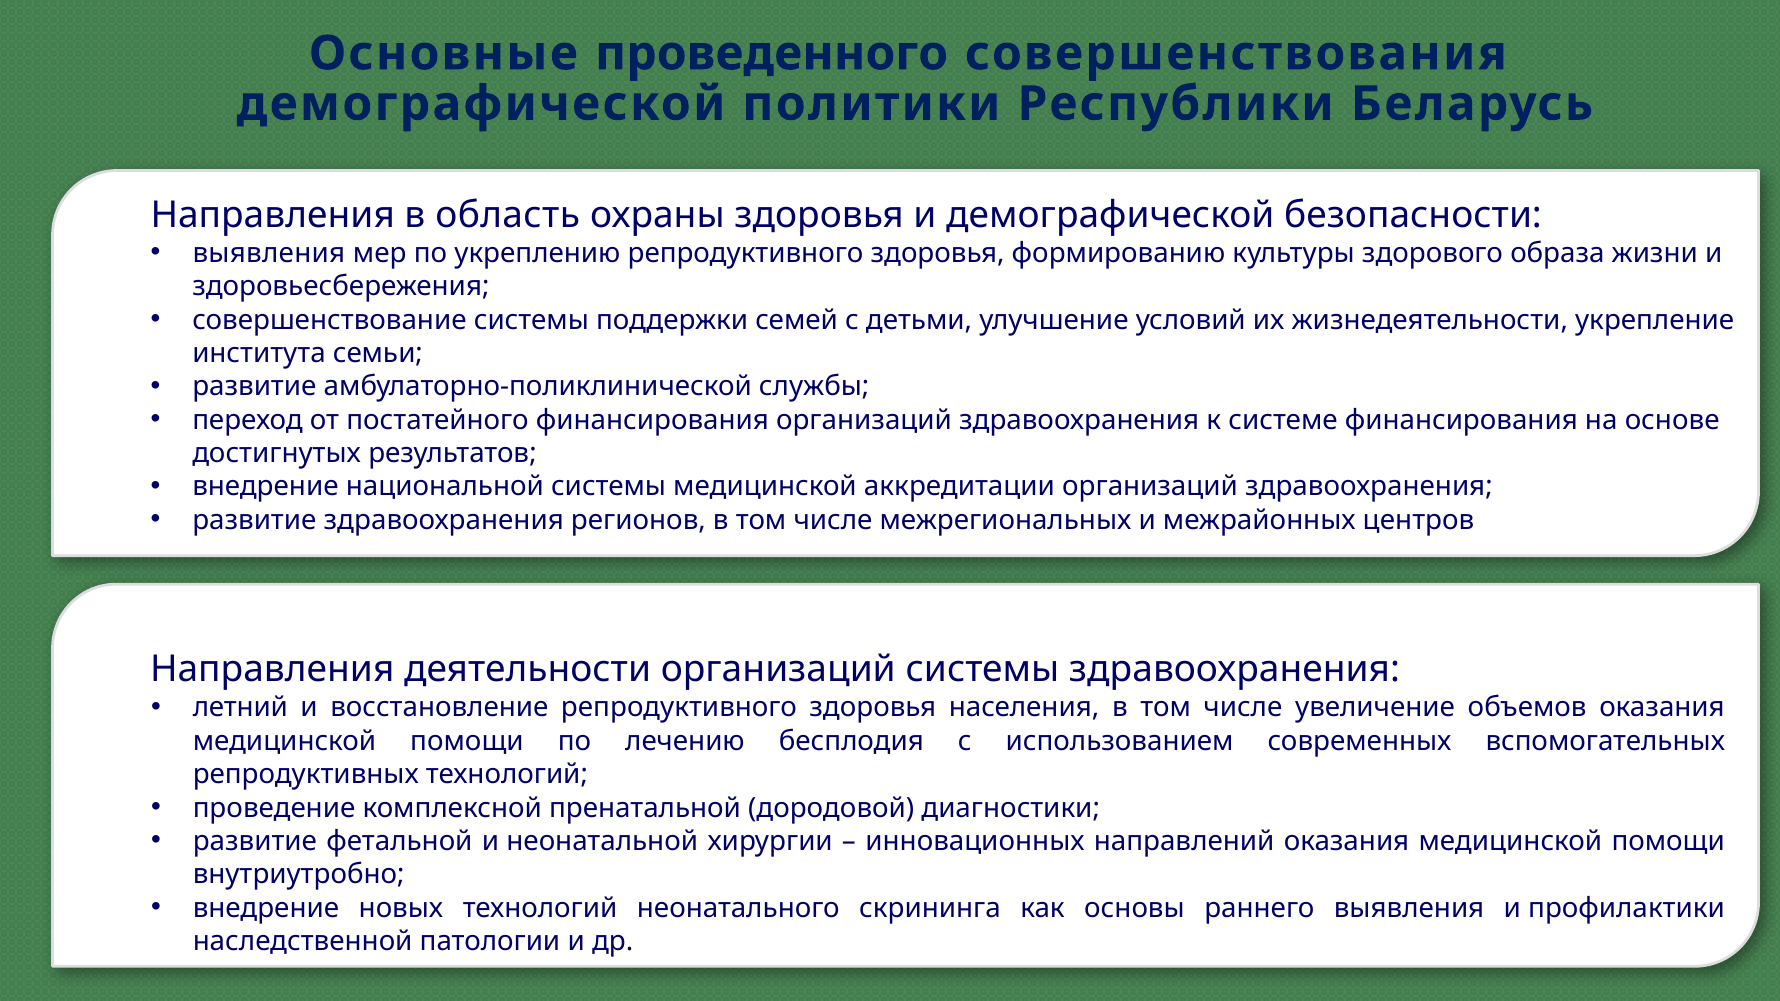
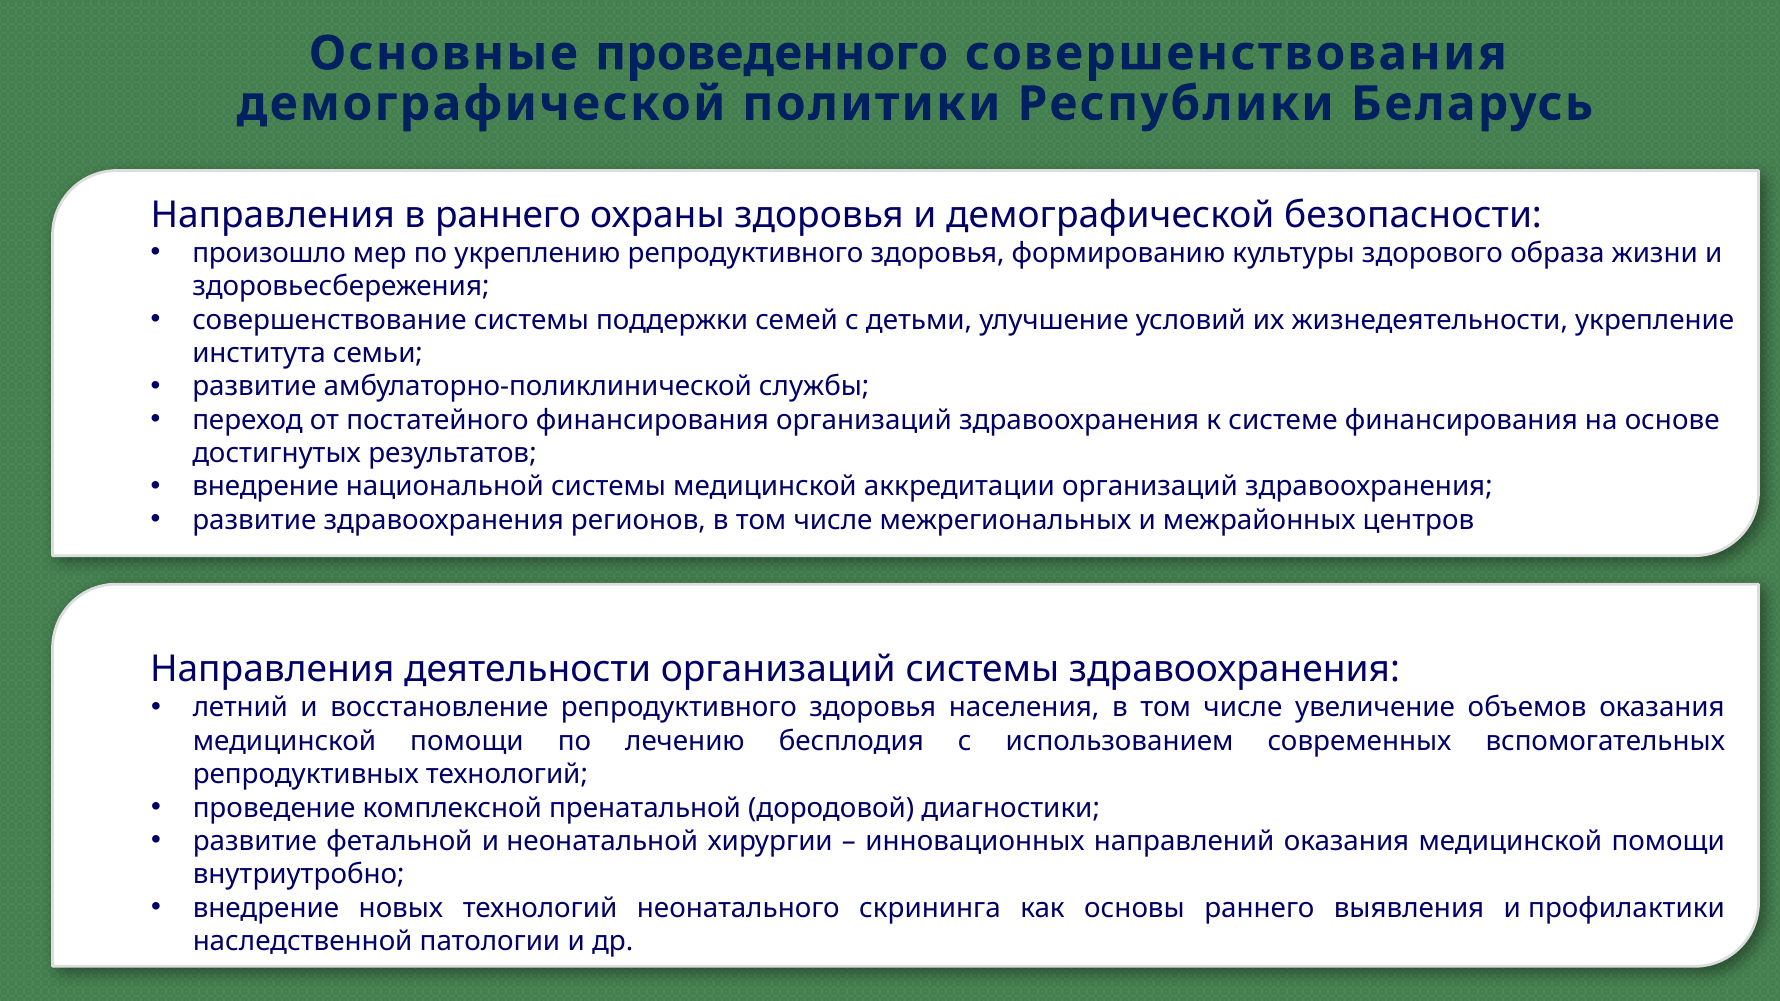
в область: область -> раннего
выявления at (269, 253): выявления -> произошло
